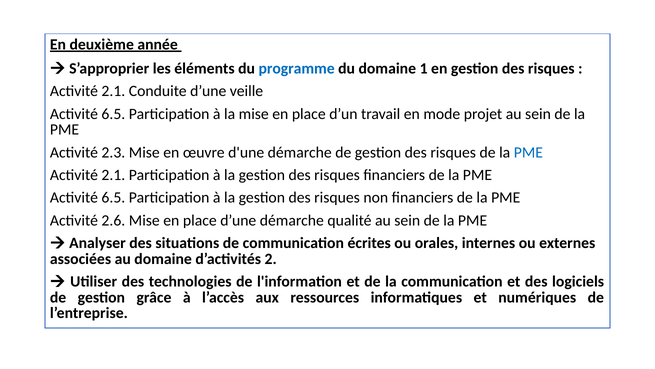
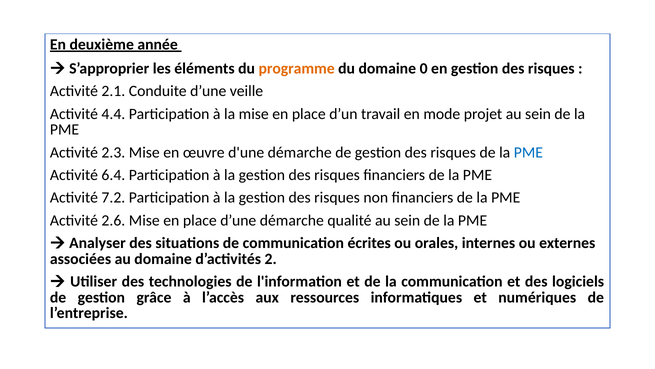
programme colour: blue -> orange
1: 1 -> 0
6.5 at (113, 114): 6.5 -> 4.4
2.1 at (113, 175): 2.1 -> 6.4
6.5 at (113, 197): 6.5 -> 7.2
